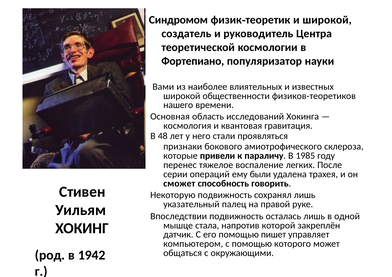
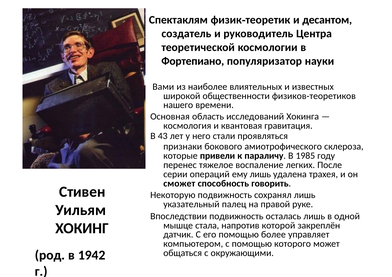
Синдромом: Синдромом -> Спектаклям
и широкой: широкой -> десантом
48: 48 -> 43
ему были: были -> лишь
пишет: пишет -> более
